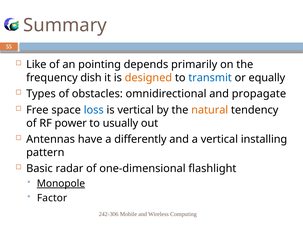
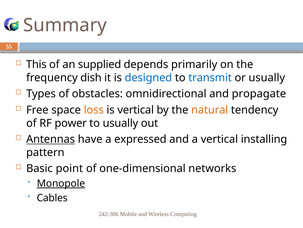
Like: Like -> This
pointing: pointing -> supplied
designed colour: orange -> blue
or equally: equally -> usually
loss colour: blue -> orange
Antennas underline: none -> present
differently: differently -> expressed
radar: radar -> point
flashlight: flashlight -> networks
Factor: Factor -> Cables
